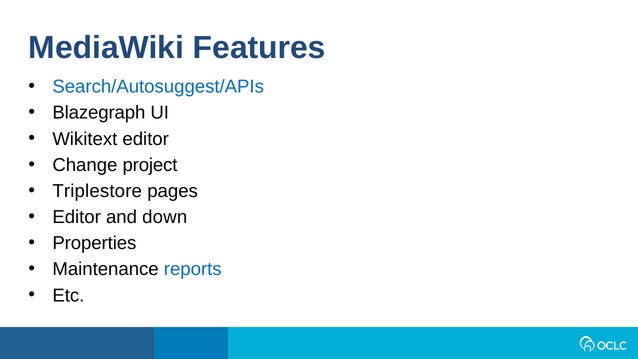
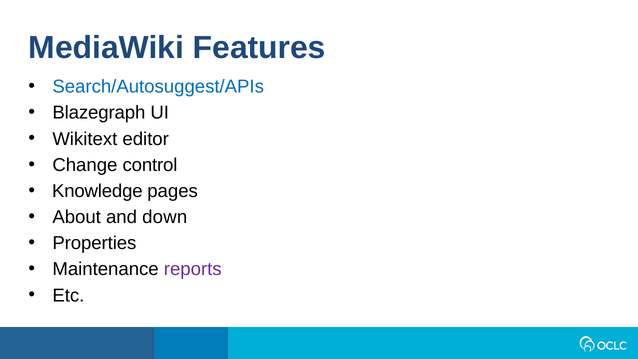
project: project -> control
Triplestore: Triplestore -> Knowledge
Editor at (77, 217): Editor -> About
reports colour: blue -> purple
